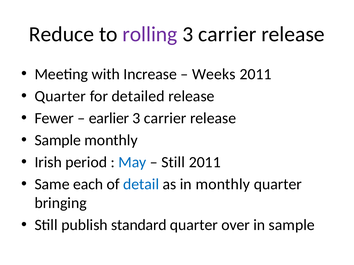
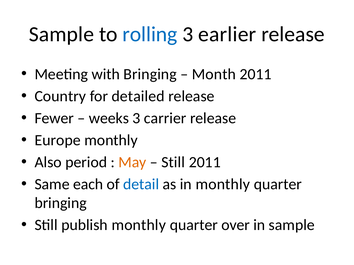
Reduce at (61, 34): Reduce -> Sample
rolling colour: purple -> blue
carrier at (227, 34): carrier -> earlier
with Increase: Increase -> Bringing
Weeks: Weeks -> Month
Quarter at (60, 96): Quarter -> Country
earlier: earlier -> weeks
Sample at (58, 140): Sample -> Europe
Irish: Irish -> Also
May colour: blue -> orange
publish standard: standard -> monthly
